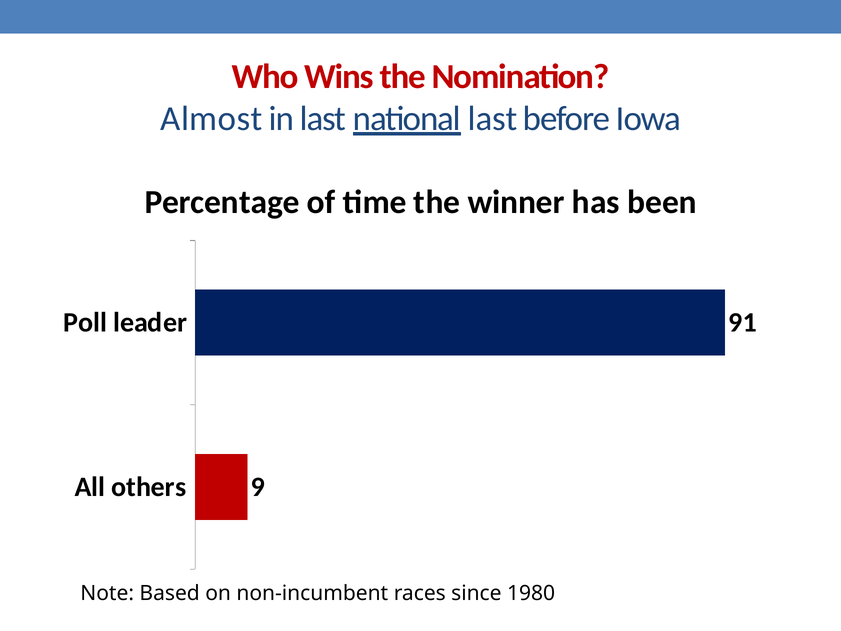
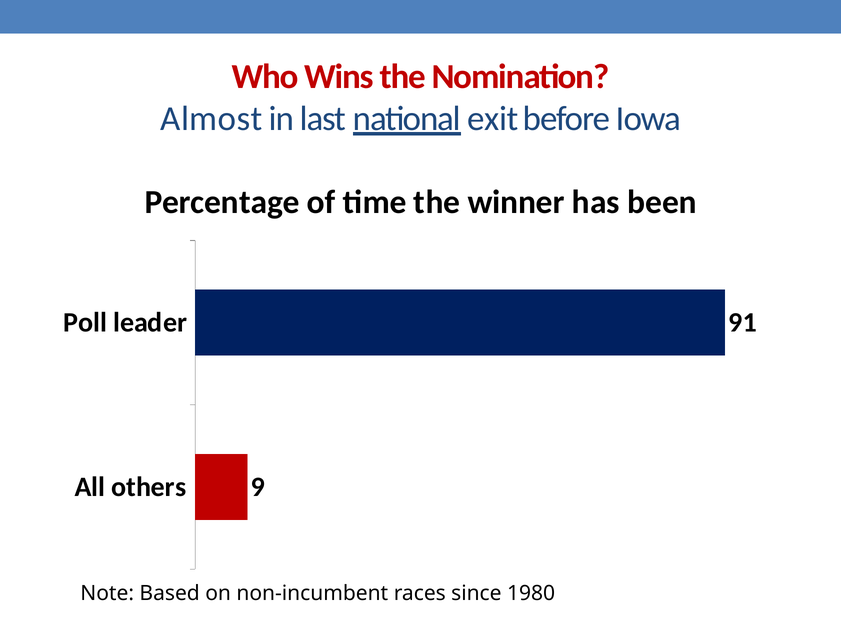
national last: last -> exit
